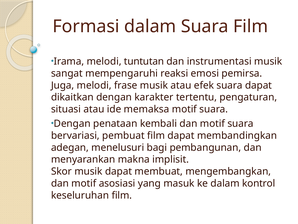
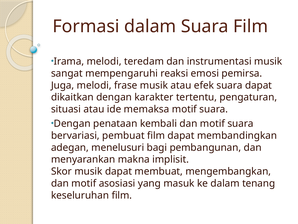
tuntutan: tuntutan -> teredam
kontrol: kontrol -> tenang
